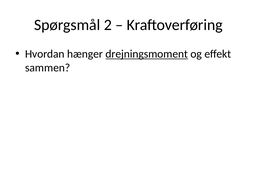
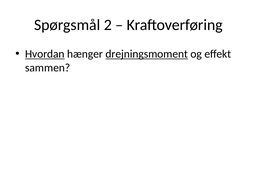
Hvordan underline: none -> present
